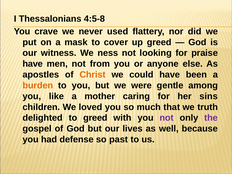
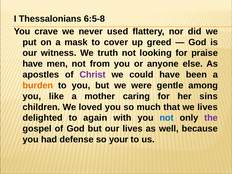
4:5-8: 4:5-8 -> 6:5-8
ness: ness -> truth
Christ colour: orange -> purple
we truth: truth -> lives
to greed: greed -> again
not at (167, 118) colour: purple -> blue
past: past -> your
